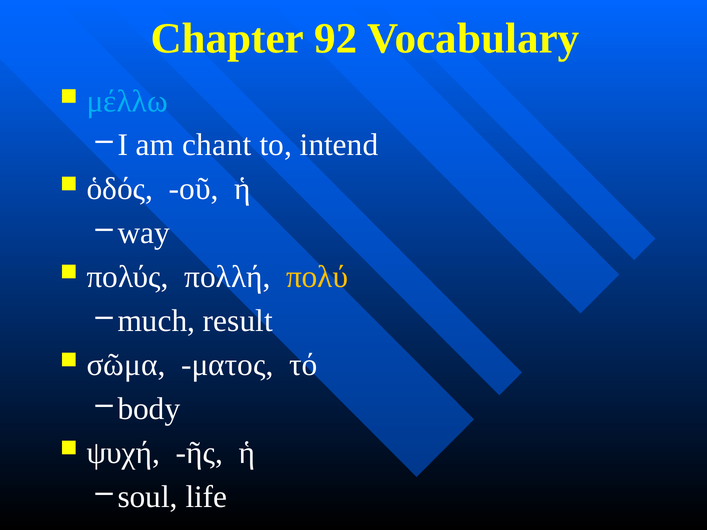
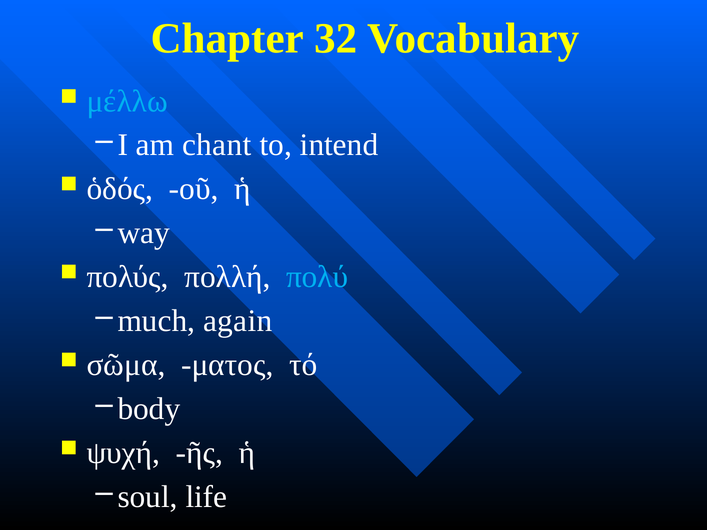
92: 92 -> 32
πολύ colour: yellow -> light blue
result: result -> again
